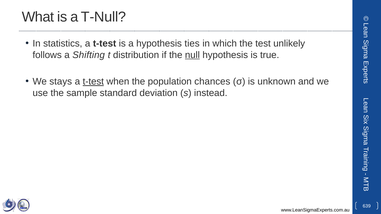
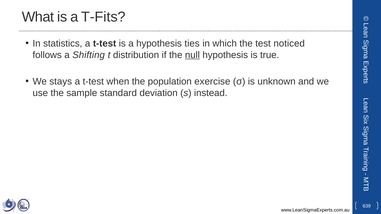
T-Null: T-Null -> T-Fits
unlikely: unlikely -> noticed
t-test at (93, 82) underline: present -> none
chances: chances -> exercise
